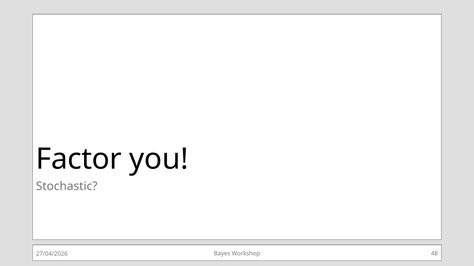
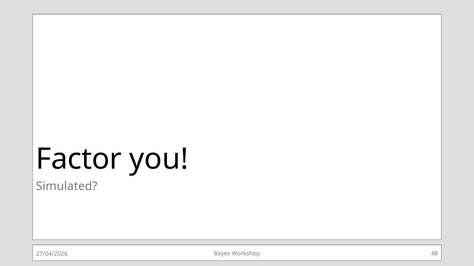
Stochastic: Stochastic -> Simulated
